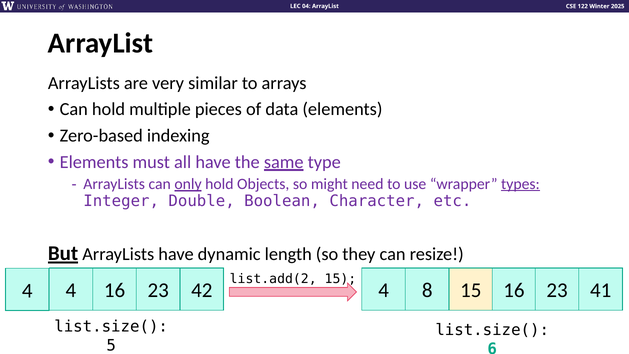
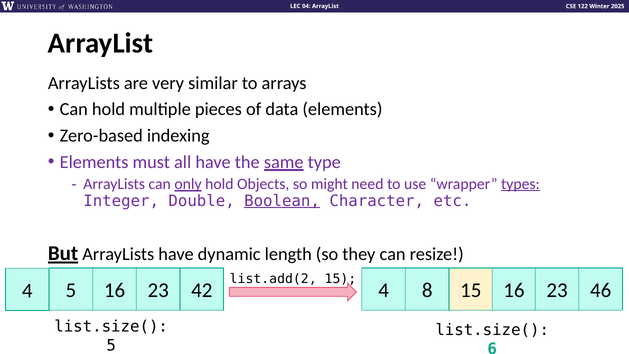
Boolean underline: none -> present
41: 41 -> 46
4 4: 4 -> 5
